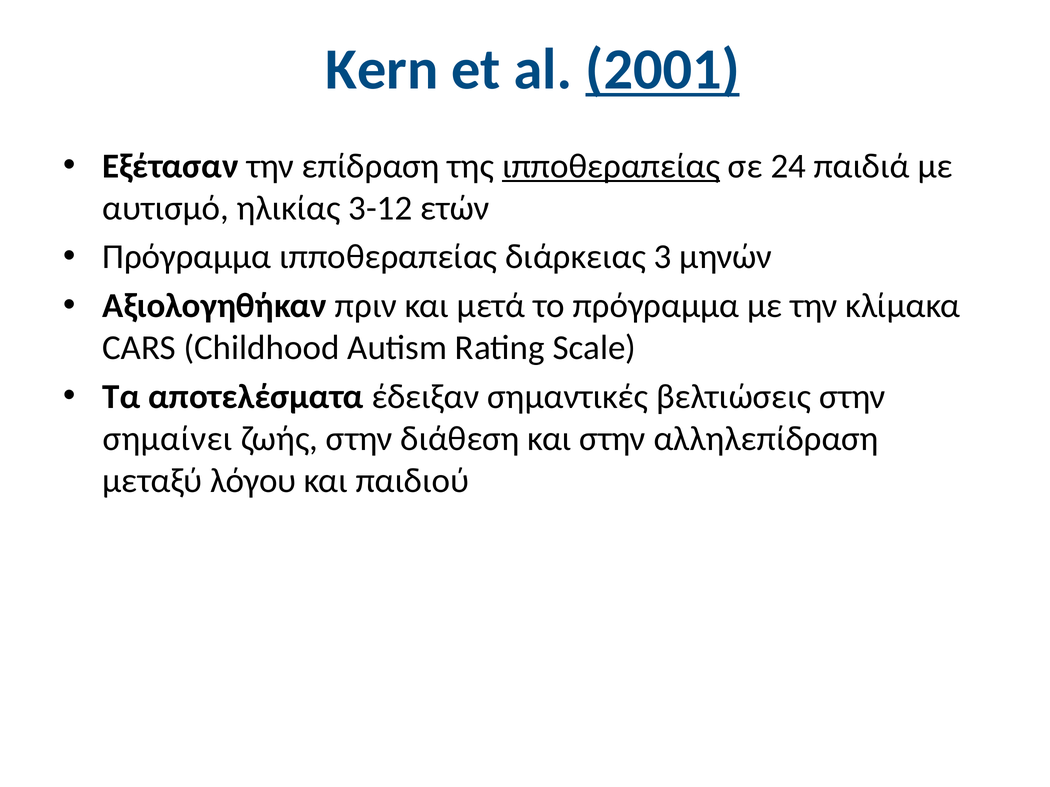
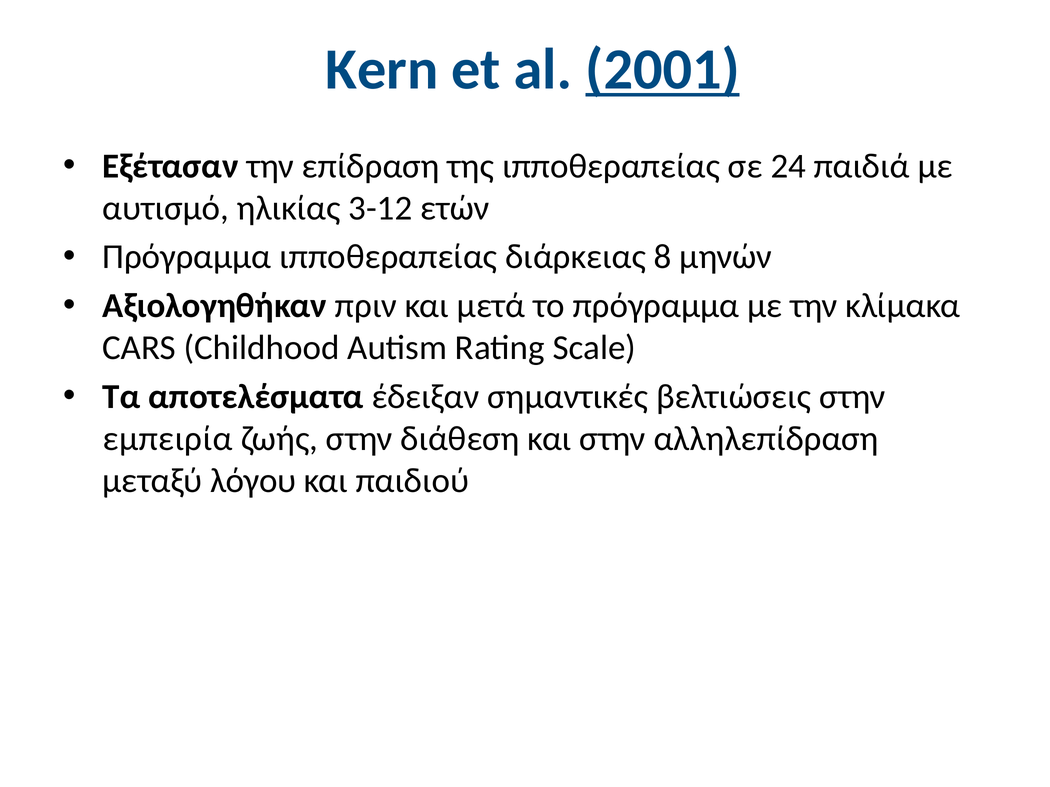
ιπποθεραπείας at (611, 166) underline: present -> none
3: 3 -> 8
σημαίνει: σημαίνει -> εμπειρία
